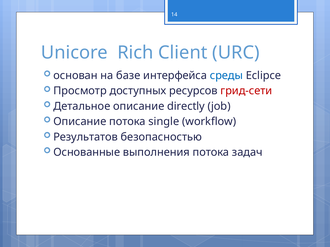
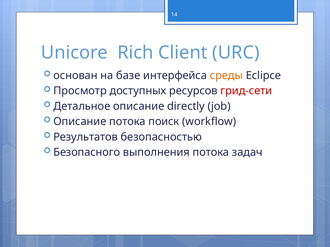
среды colour: blue -> orange
single: single -> поиск
Основанные: Основанные -> Безопасного
